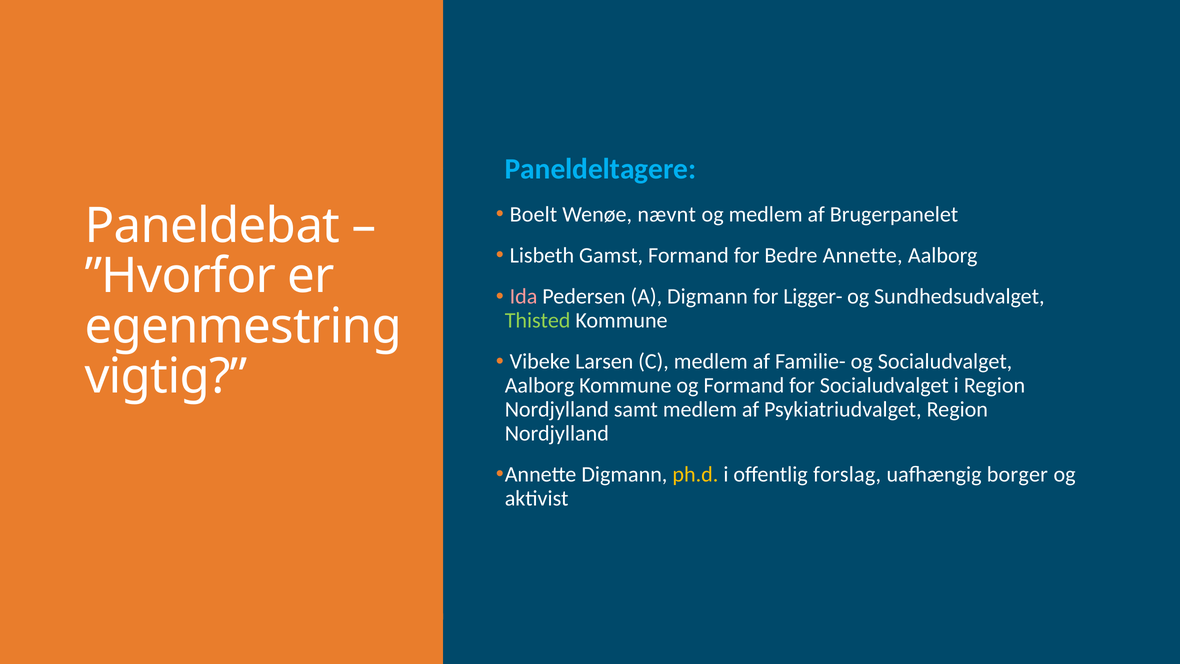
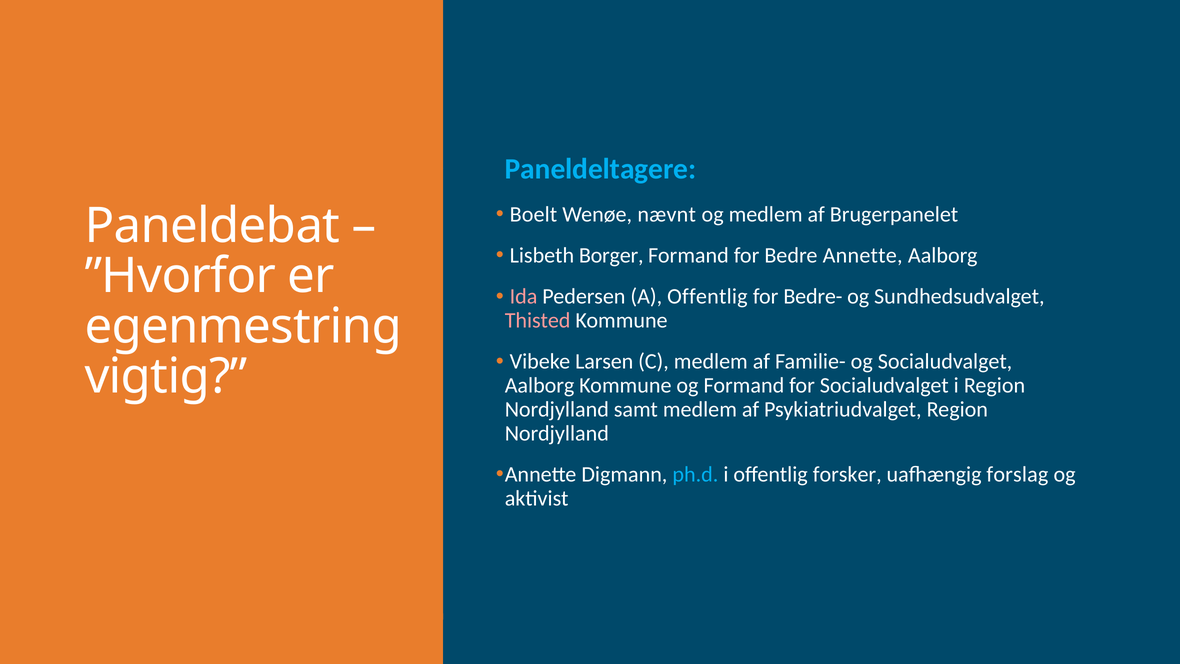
Gamst: Gamst -> Borger
A Digmann: Digmann -> Offentlig
Ligger-: Ligger- -> Bedre-
Thisted colour: light green -> pink
ph.d colour: yellow -> light blue
forslag: forslag -> forsker
borger: borger -> forslag
